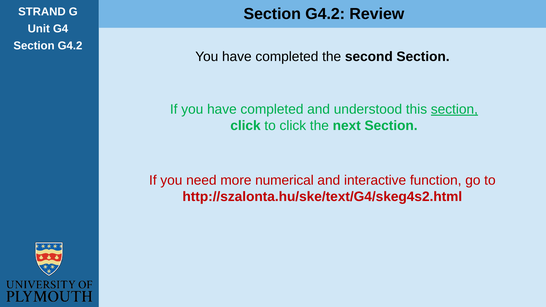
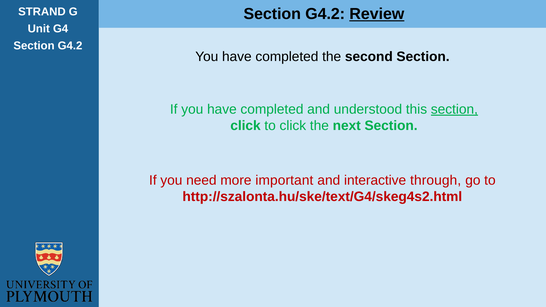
Review underline: none -> present
numerical: numerical -> important
function: function -> through
